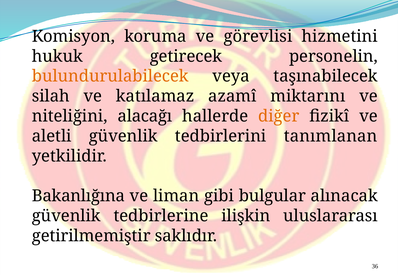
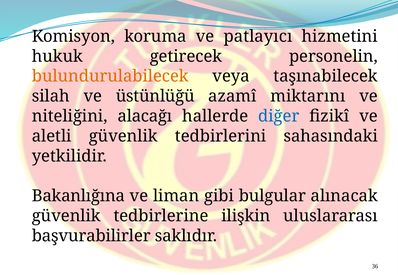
görevlisi: görevlisi -> patlayıcı
katılamaz: katılamaz -> üstünlüğü
diğer colour: orange -> blue
tanımlanan: tanımlanan -> sahasındaki
getirilmemiştir: getirilmemiştir -> başvurabilirler
